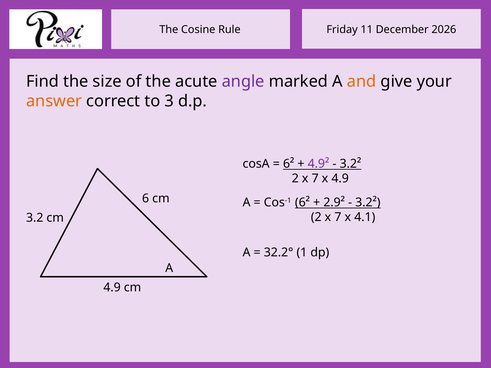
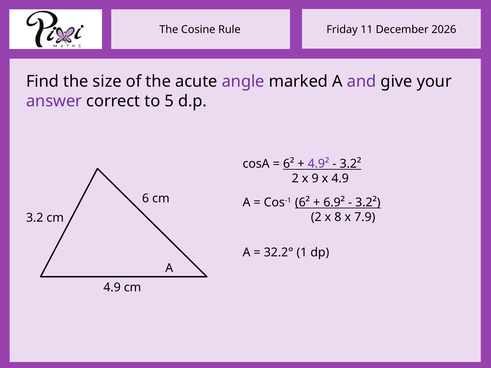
and colour: orange -> purple
answer colour: orange -> purple
3: 3 -> 5
7 at (315, 179): 7 -> 9
2.9²: 2.9² -> 6.9²
7 at (338, 217): 7 -> 8
4.1: 4.1 -> 7.9
